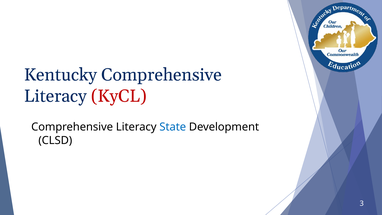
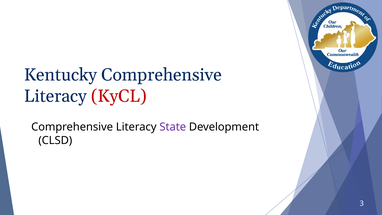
State colour: blue -> purple
